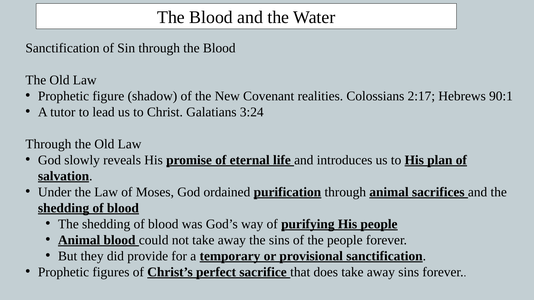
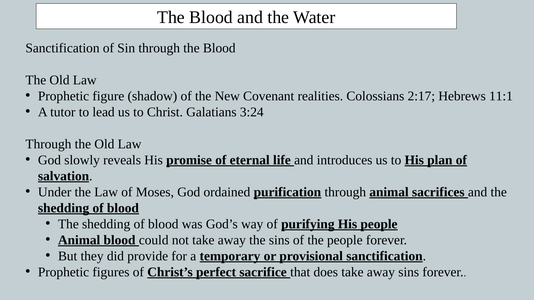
90:1: 90:1 -> 11:1
